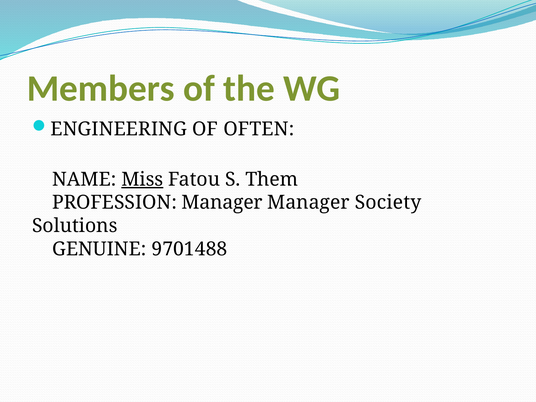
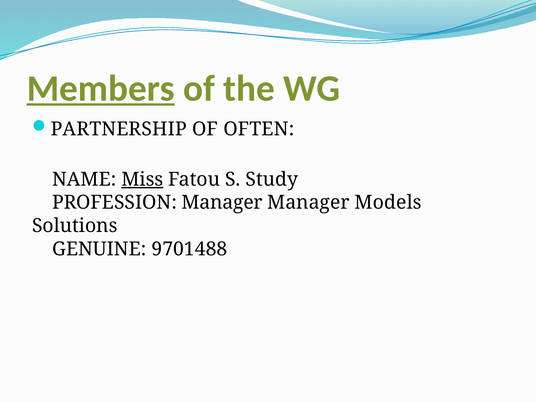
Members underline: none -> present
ENGINEERING: ENGINEERING -> PARTNERSHIP
Them: Them -> Study
Society: Society -> Models
